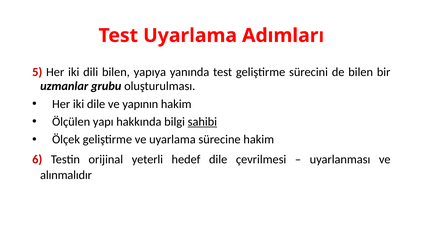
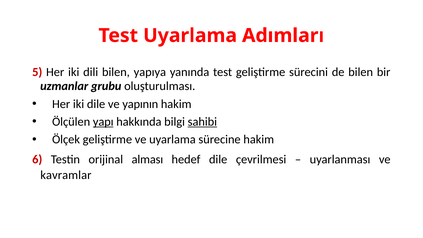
yapı underline: none -> present
yeterli: yeterli -> alması
alınmalıdır: alınmalıdır -> kavramlar
